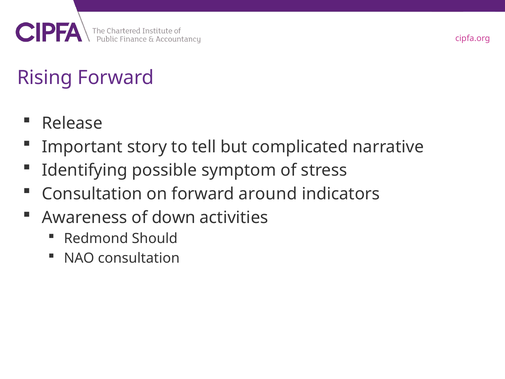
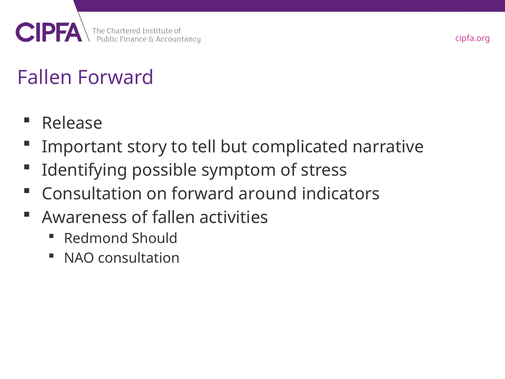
Rising at (45, 78): Rising -> Fallen
of down: down -> fallen
